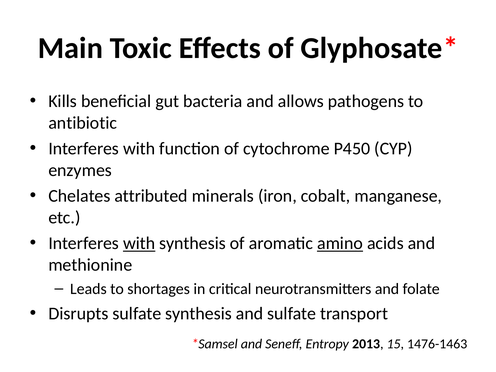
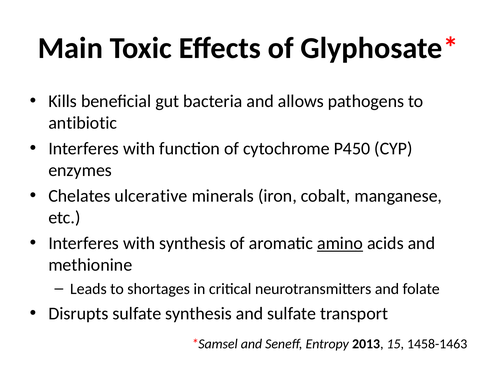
attributed: attributed -> ulcerative
with at (139, 243) underline: present -> none
1476-1463: 1476-1463 -> 1458-1463
